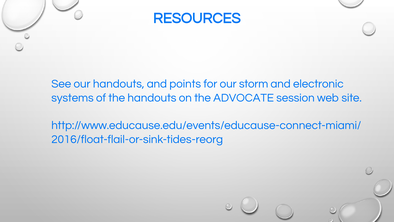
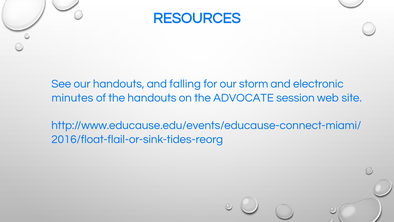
points: points -> falling
systems: systems -> minutes
